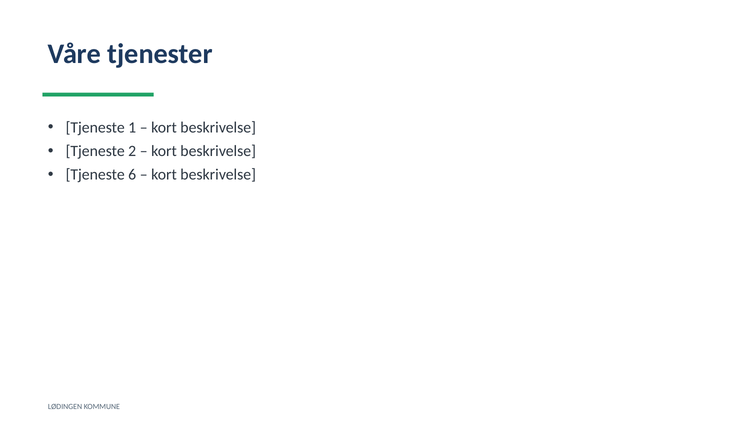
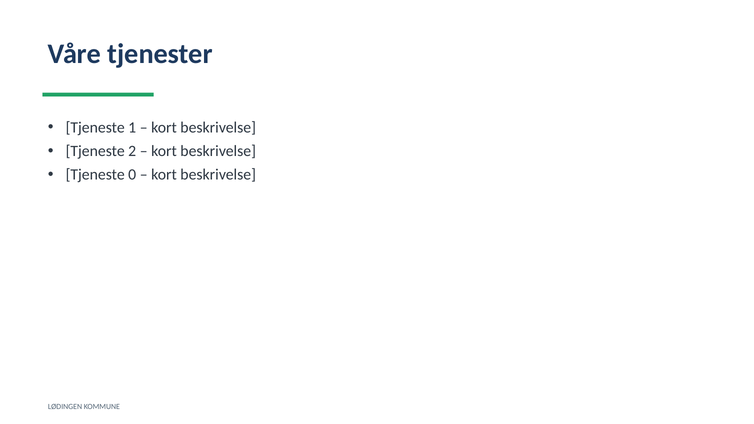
6: 6 -> 0
